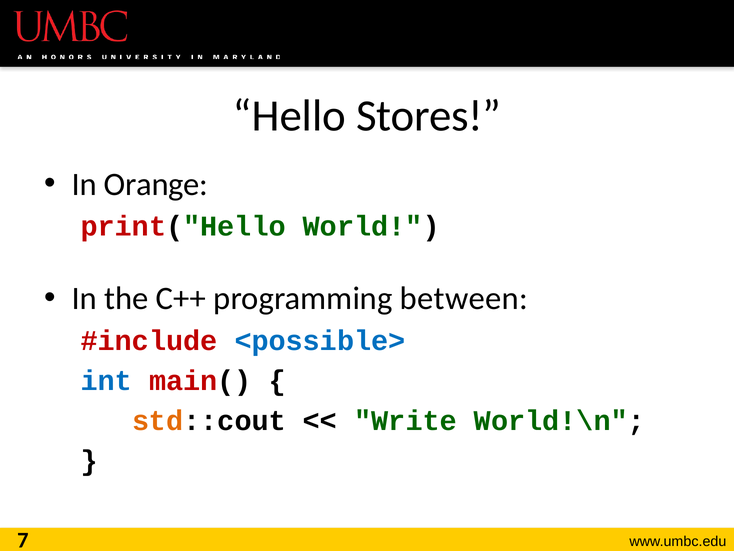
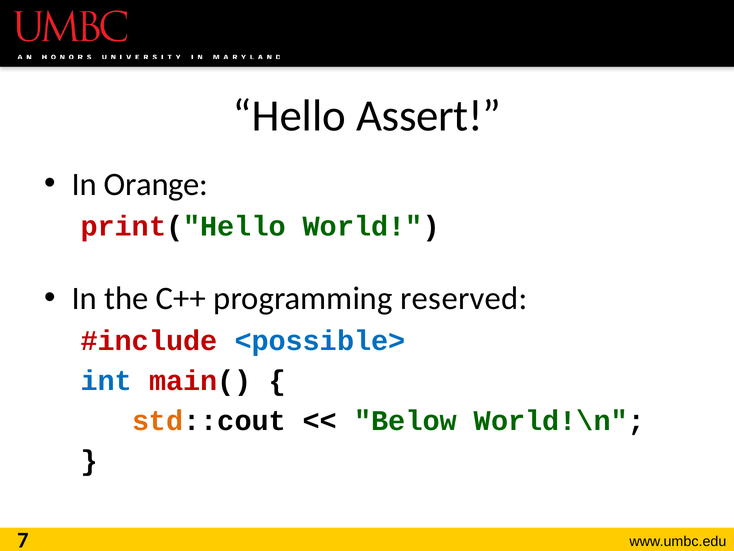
Stores: Stores -> Assert
between: between -> reserved
Write: Write -> Below
